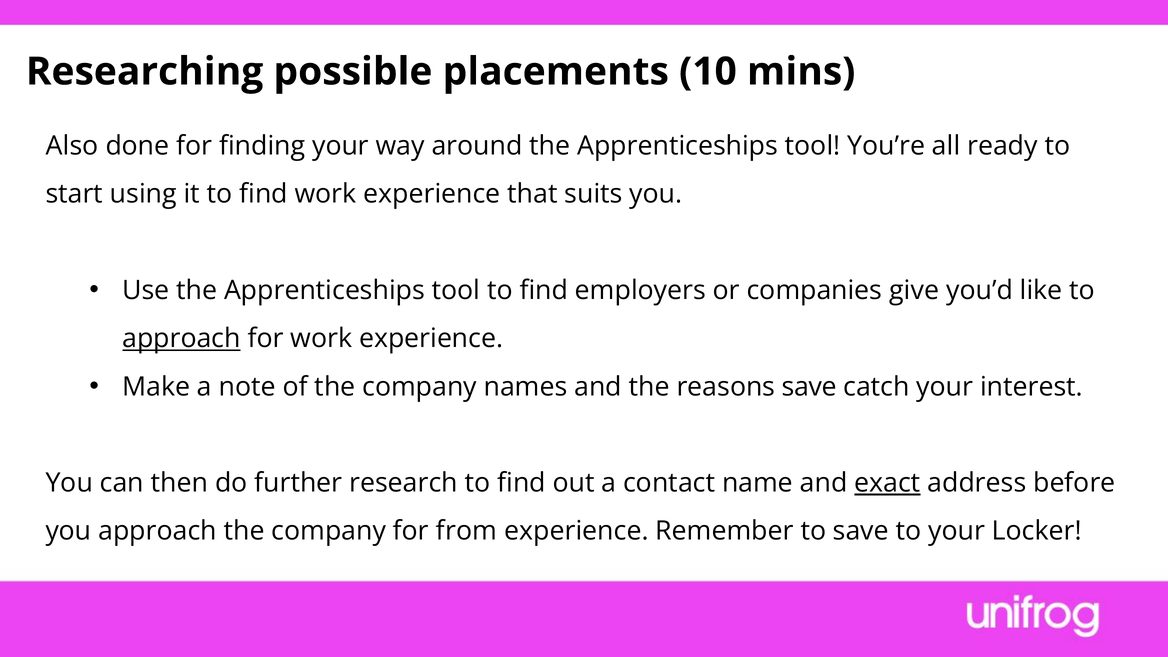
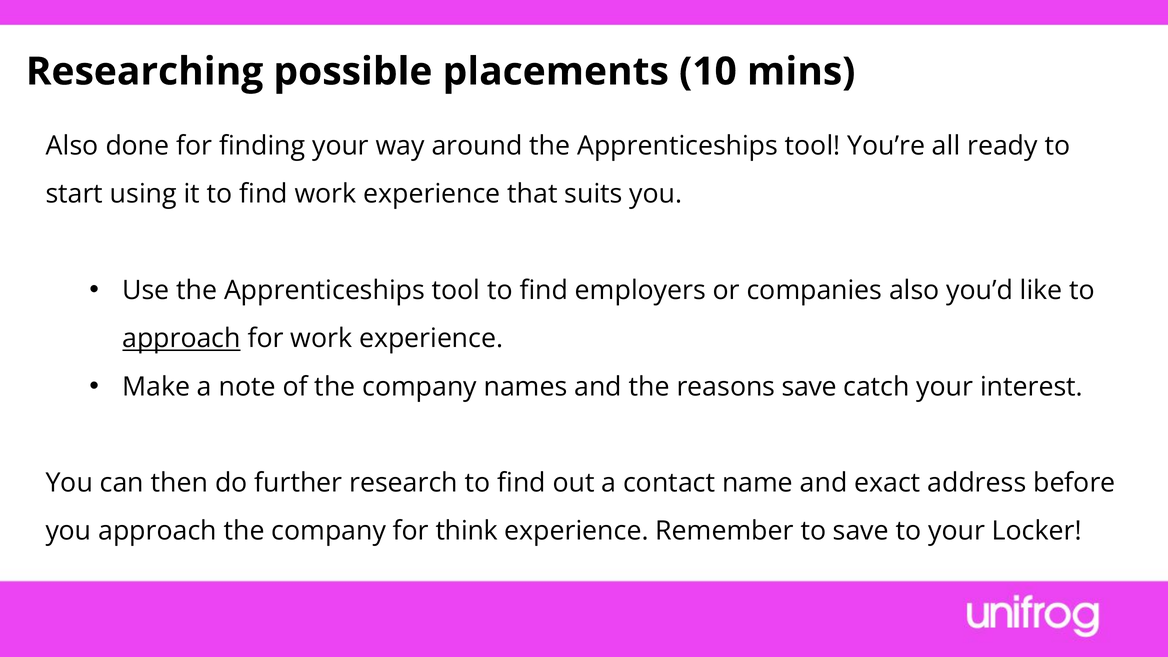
companies give: give -> also
exact underline: present -> none
from: from -> think
